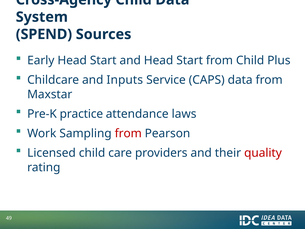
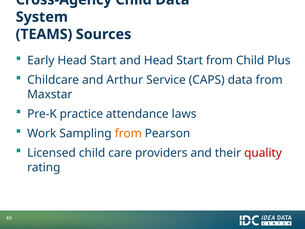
SPEND: SPEND -> TEAMS
Inputs: Inputs -> Arthur
from at (128, 133) colour: red -> orange
